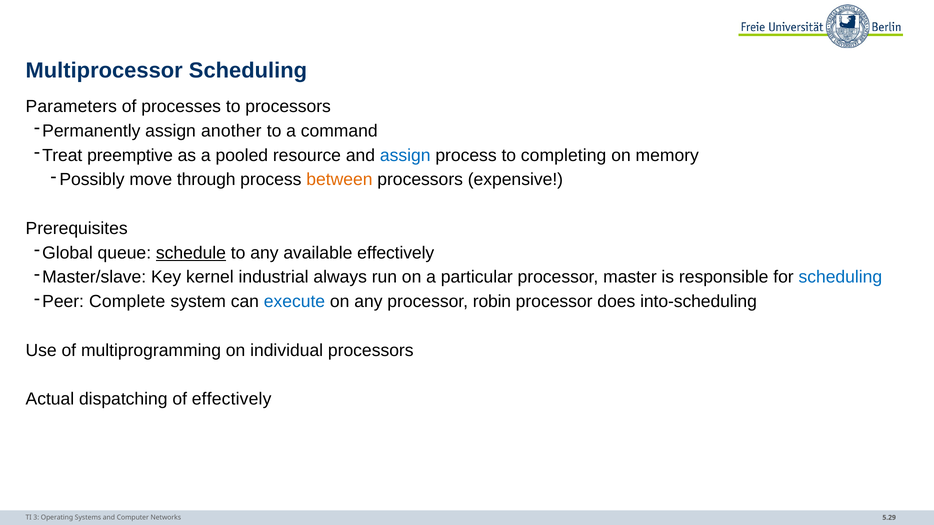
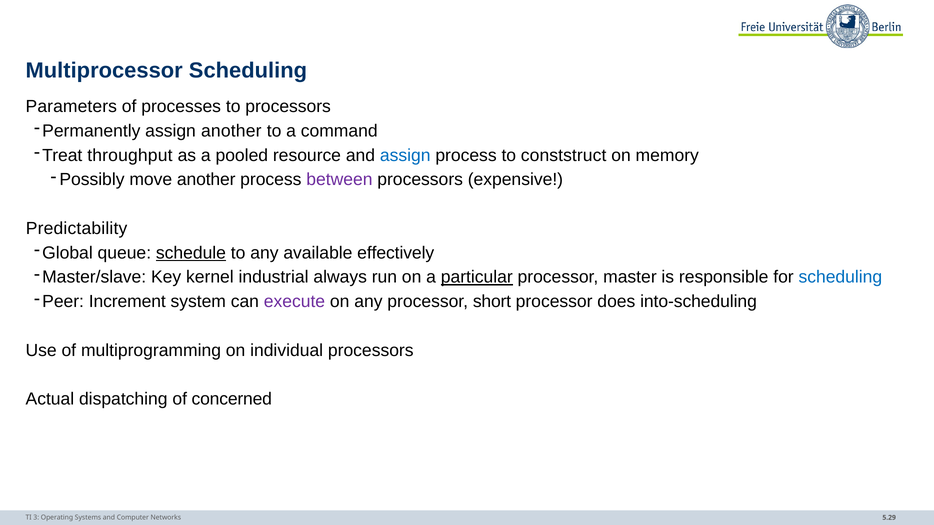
preemptive: preemptive -> throughput
completing: completing -> conststruct
move through: through -> another
between colour: orange -> purple
Prerequisites: Prerequisites -> Predictability
particular underline: none -> present
Complete: Complete -> Increment
execute colour: blue -> purple
robin: robin -> short
of effectively: effectively -> concerned
